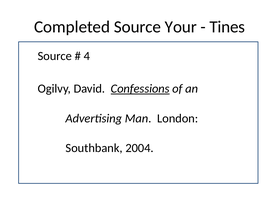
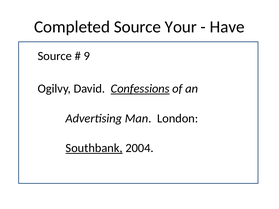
Tines: Tines -> Have
4: 4 -> 9
Southbank underline: none -> present
